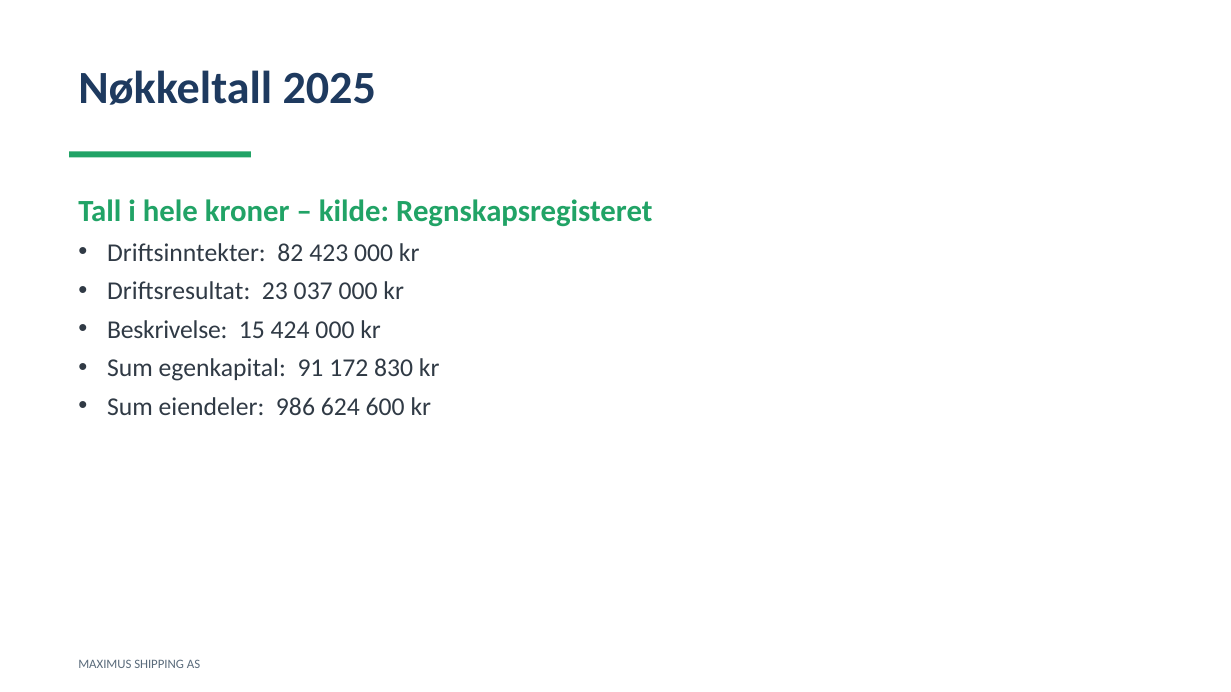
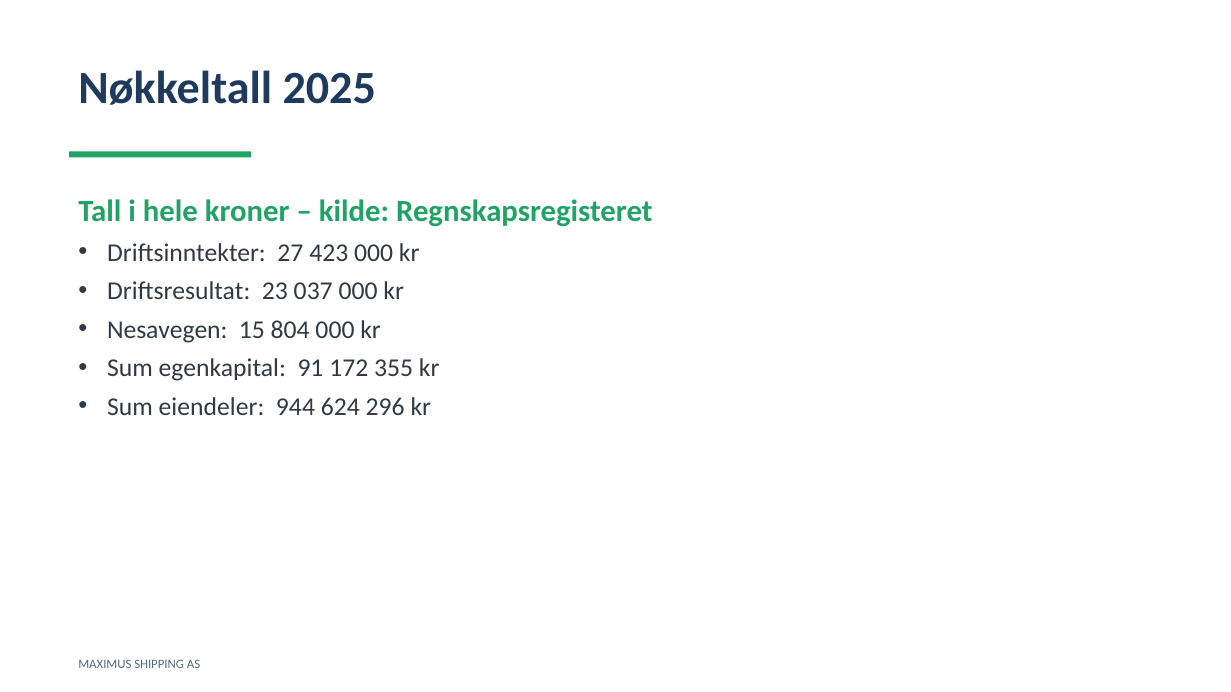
82: 82 -> 27
Beskrivelse: Beskrivelse -> Nesavegen
424: 424 -> 804
830: 830 -> 355
986: 986 -> 944
600: 600 -> 296
